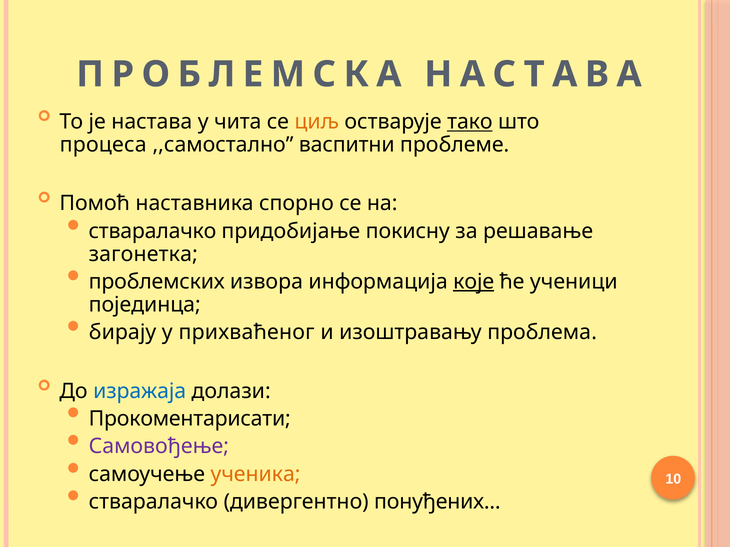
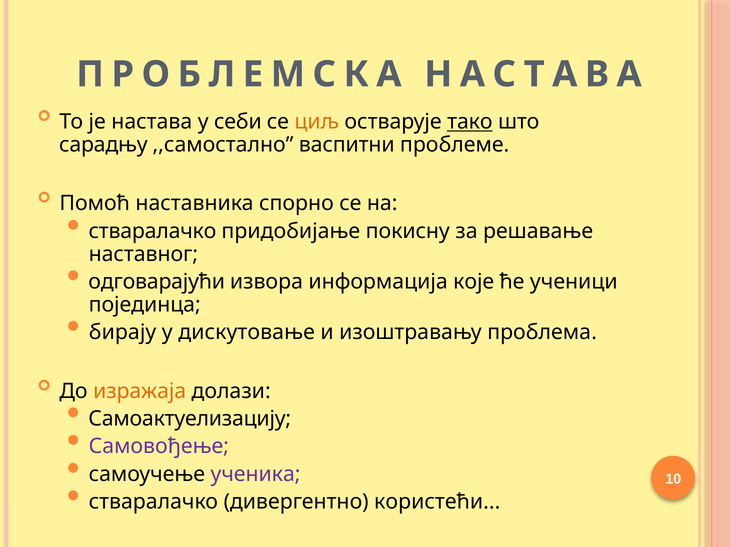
чита: чита -> себи
процеса: процеса -> сарадњу
загонетка: загонетка -> наставног
проблемских: проблемских -> одговарајући
које underline: present -> none
прихваћеног: прихваћеног -> дискутовање
изражаја colour: blue -> orange
Прокоментарисати: Прокоментарисати -> Самоактуелизацију
ученика colour: orange -> purple
понуђених: понуђених -> користећи
